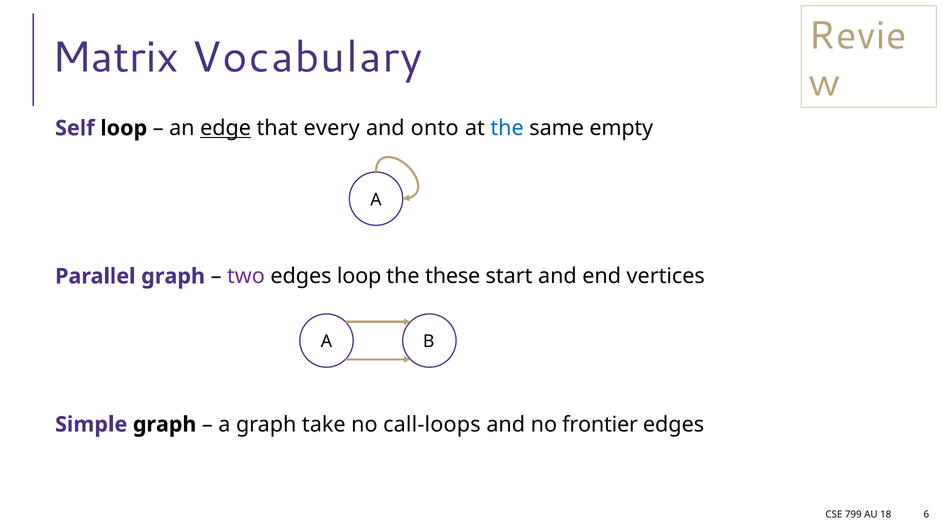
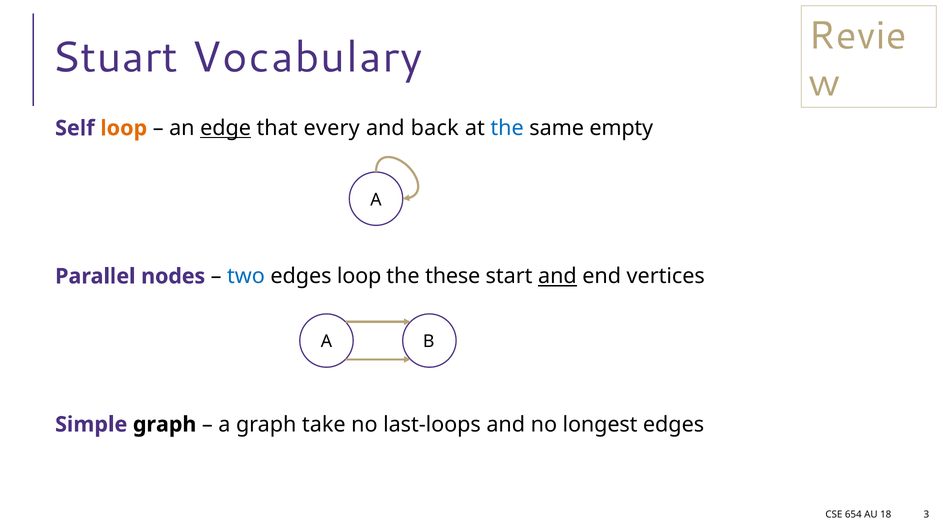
Matrix: Matrix -> Stuart
loop at (124, 128) colour: black -> orange
onto: onto -> back
Parallel graph: graph -> nodes
two colour: purple -> blue
and at (557, 277) underline: none -> present
call-loops: call-loops -> last-loops
frontier: frontier -> longest
799: 799 -> 654
6: 6 -> 3
